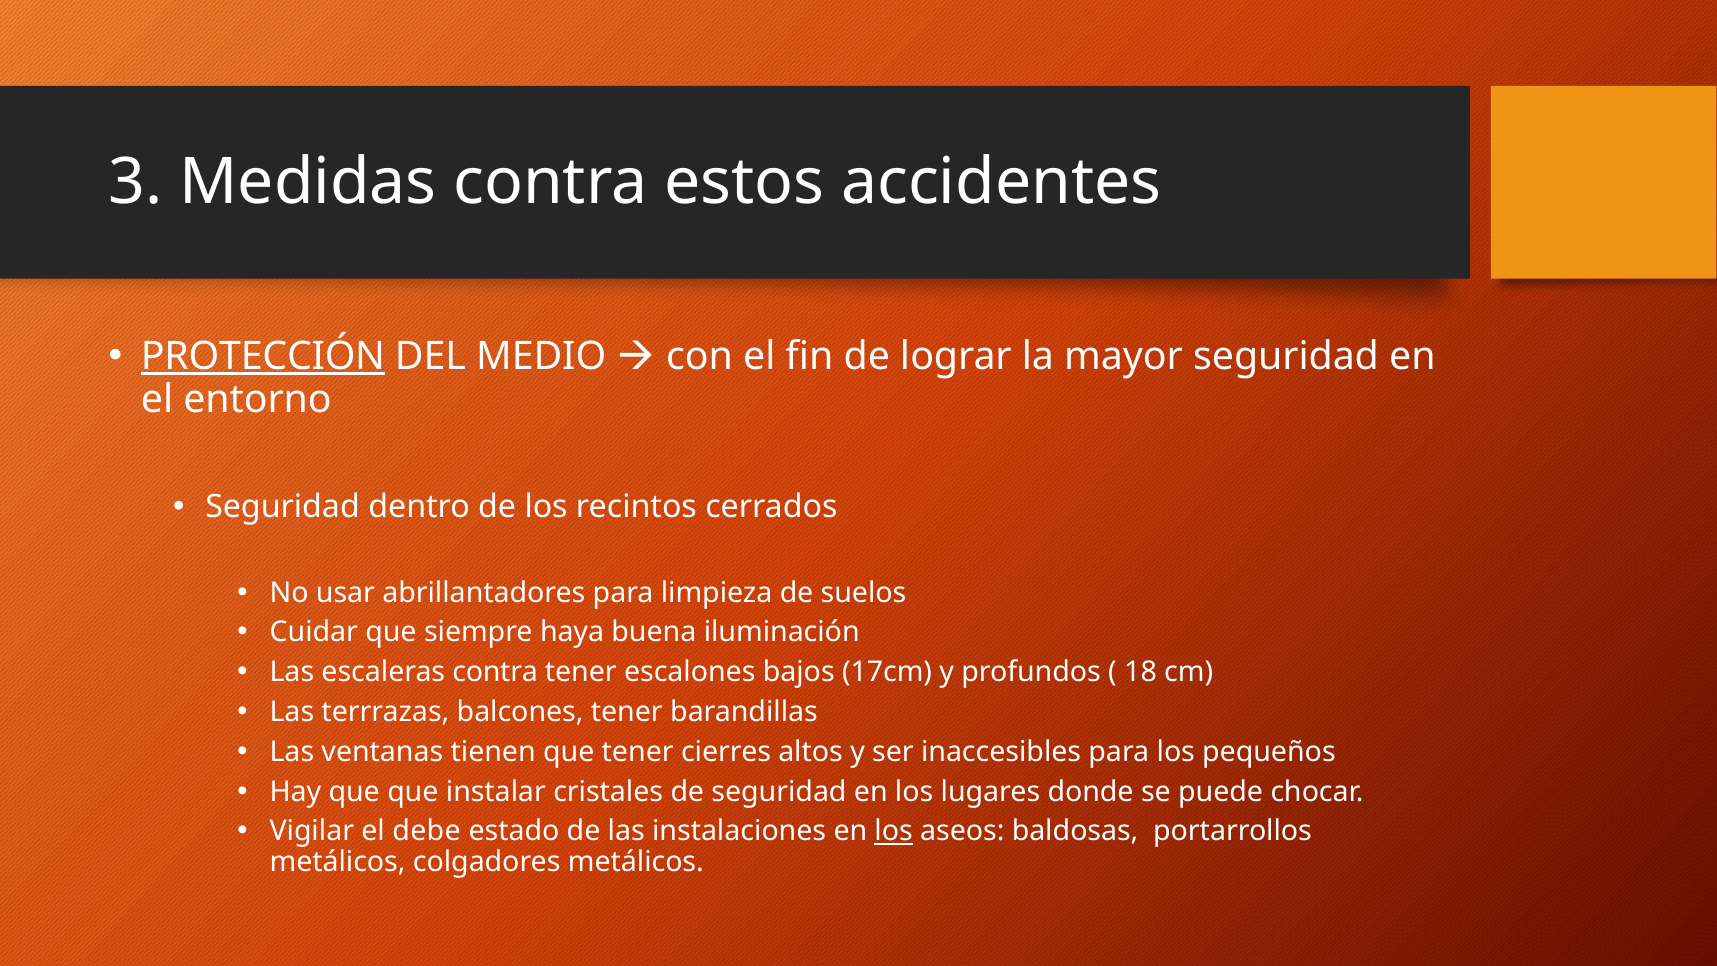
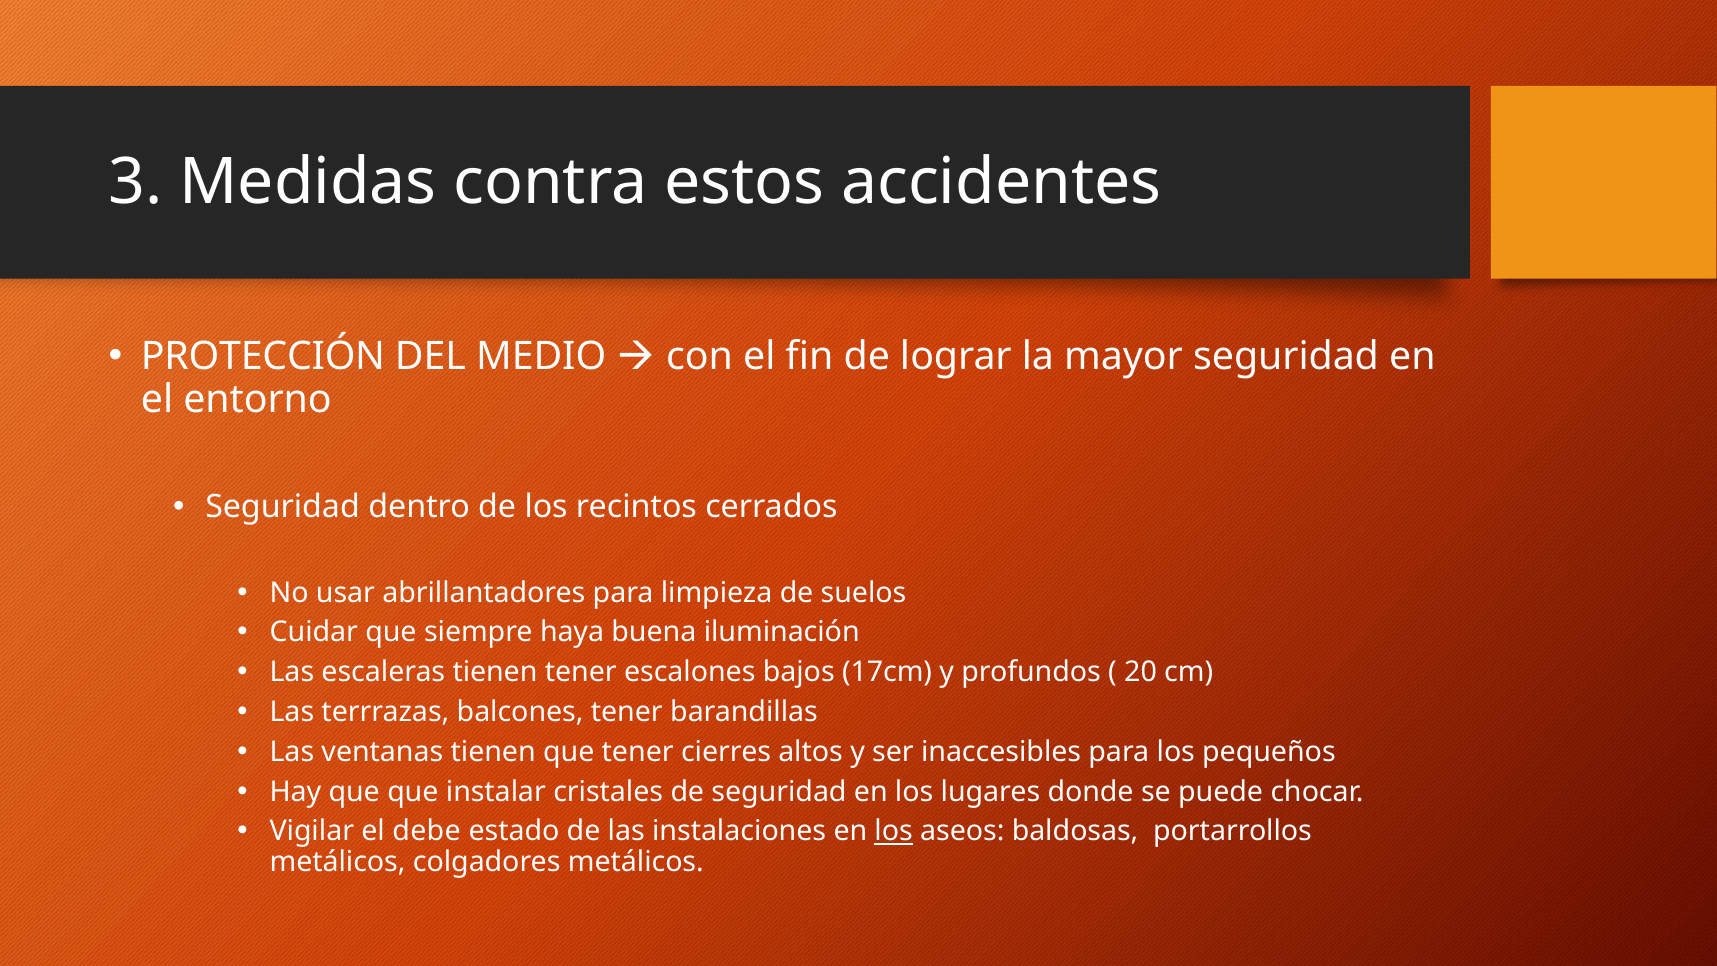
PROTECCIÓN underline: present -> none
escaleras contra: contra -> tienen
18: 18 -> 20
